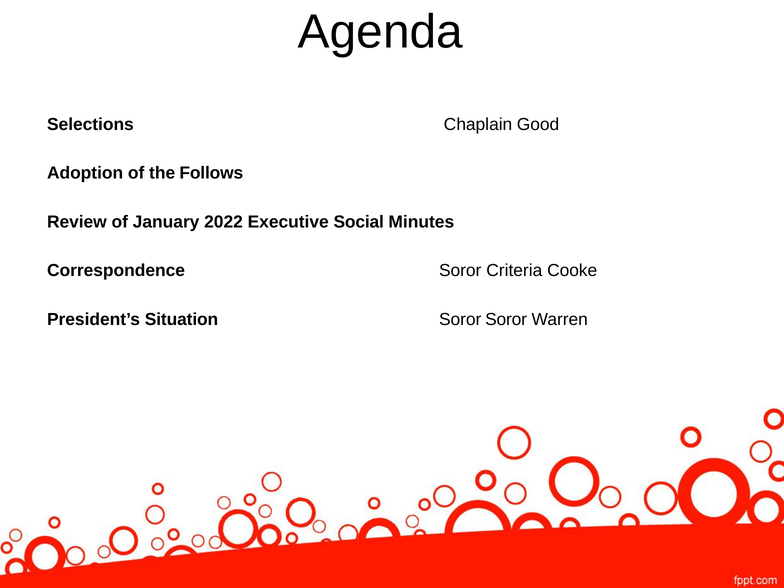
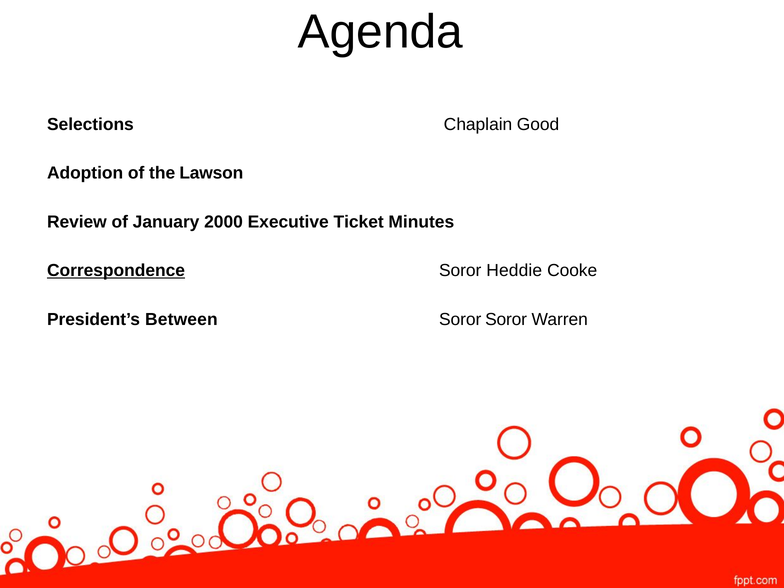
Follows: Follows -> Lawson
2022: 2022 -> 2000
Social: Social -> Ticket
Correspondence underline: none -> present
Criteria: Criteria -> Heddie
Situation: Situation -> Between
